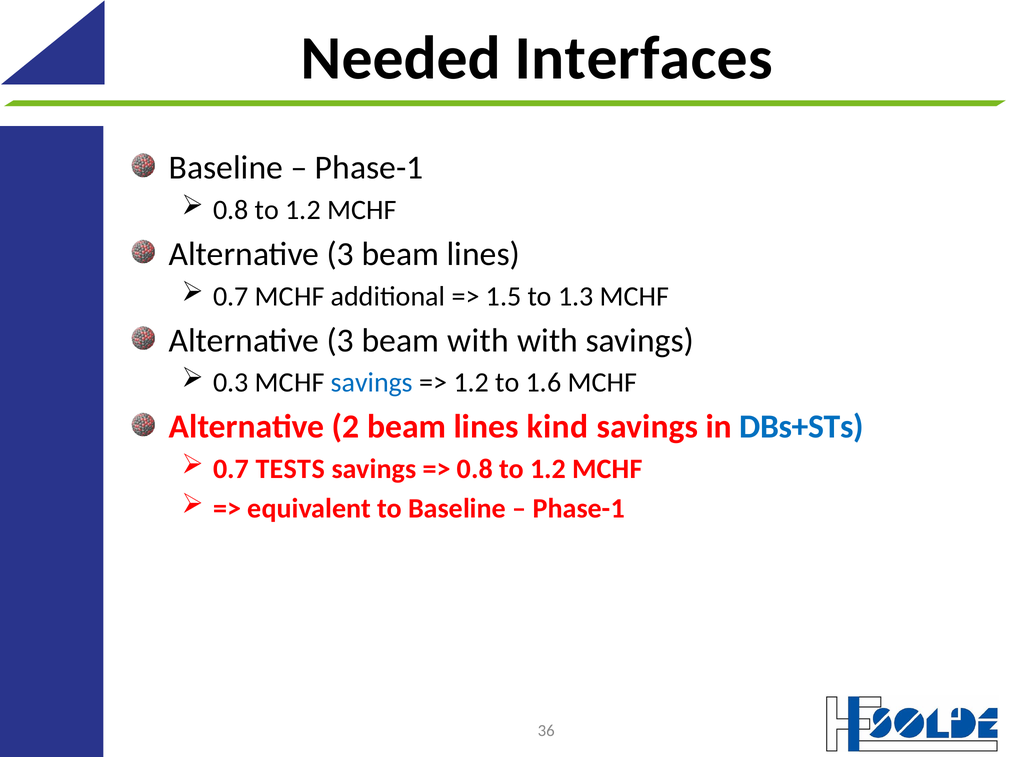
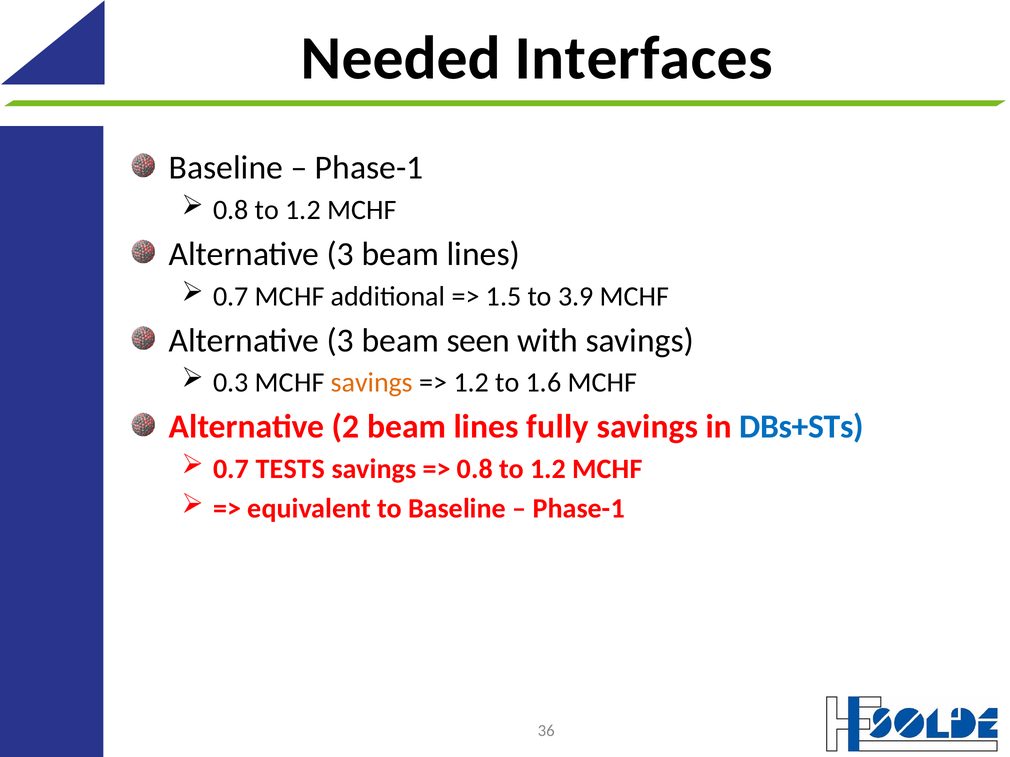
1.3: 1.3 -> 3.9
beam with: with -> seen
savings at (372, 383) colour: blue -> orange
kind: kind -> fully
